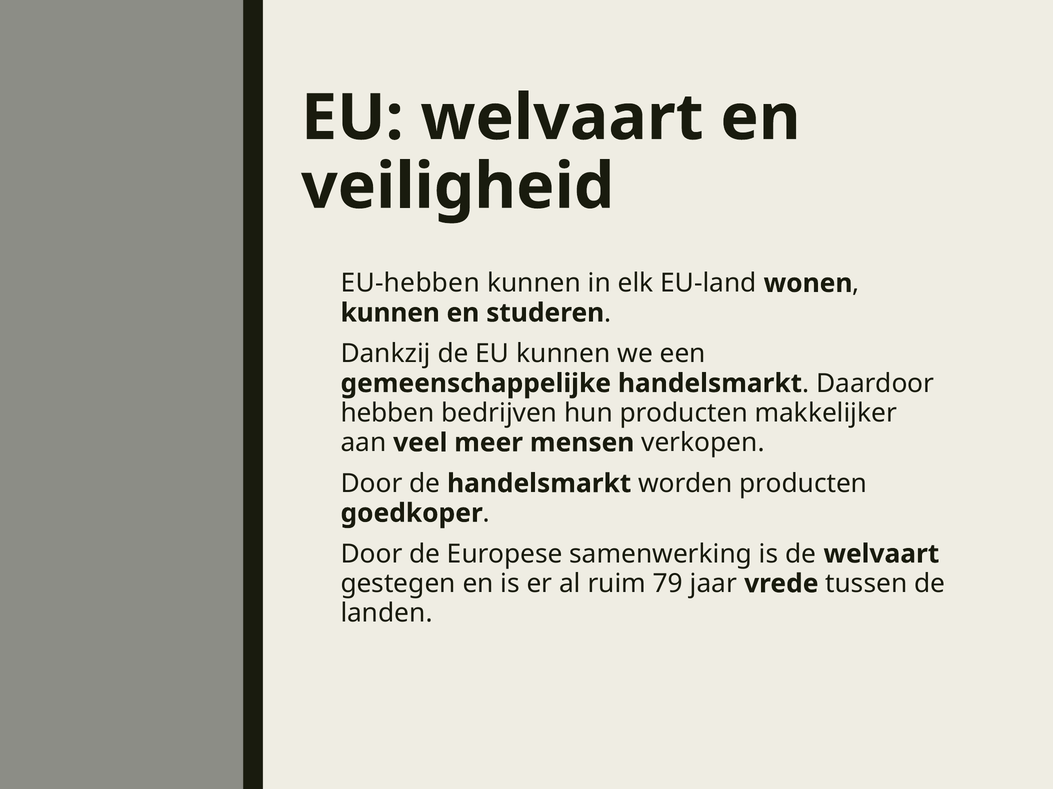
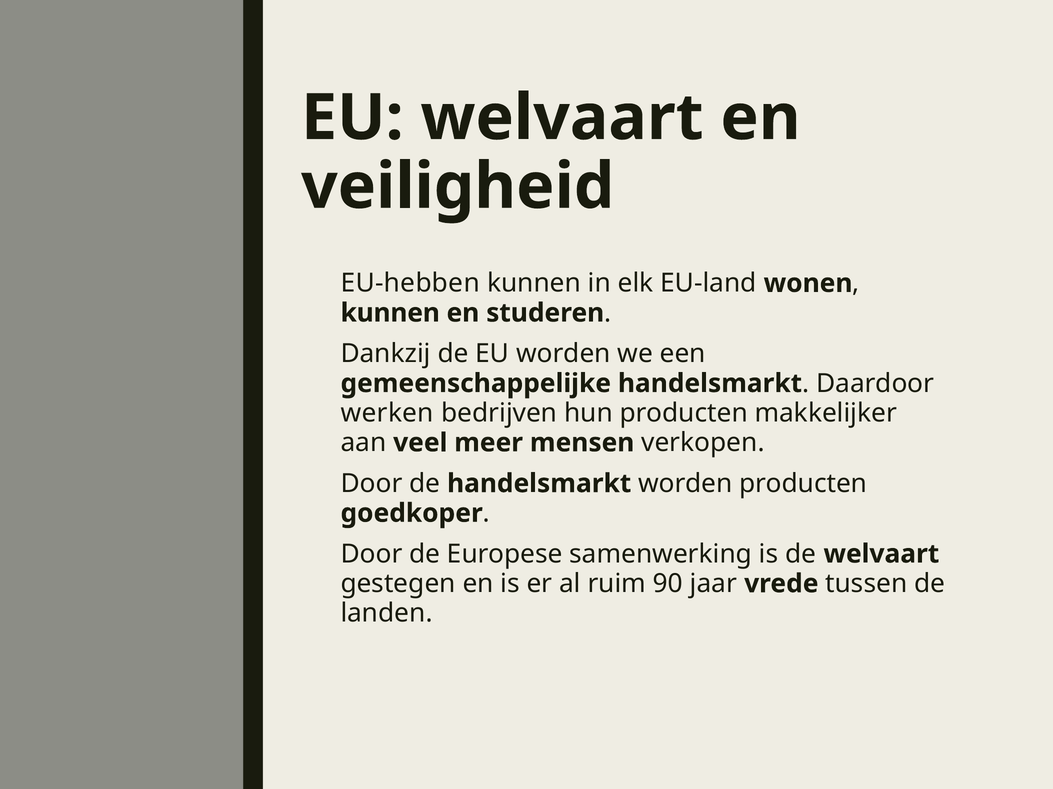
EU kunnen: kunnen -> worden
hebben: hebben -> werken
79: 79 -> 90
